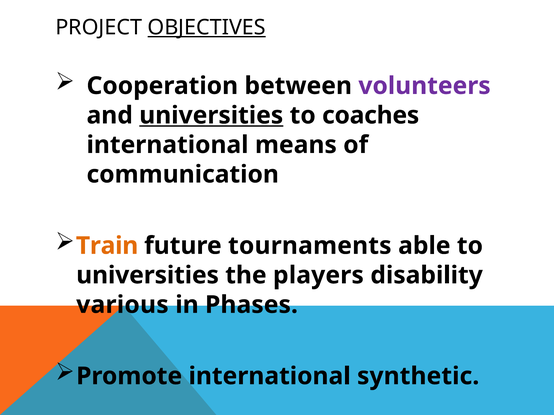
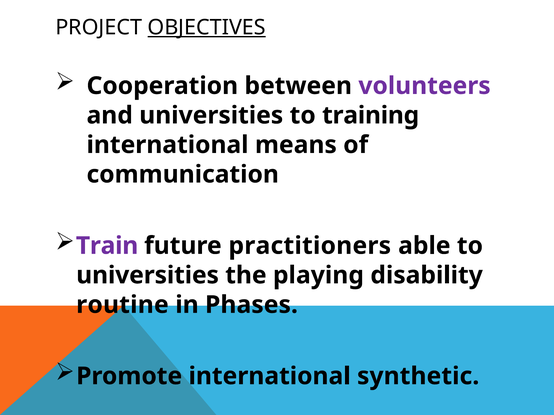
universities at (211, 115) underline: present -> none
coaches: coaches -> training
Train colour: orange -> purple
tournaments: tournaments -> practitioners
players: players -> playing
various: various -> routine
